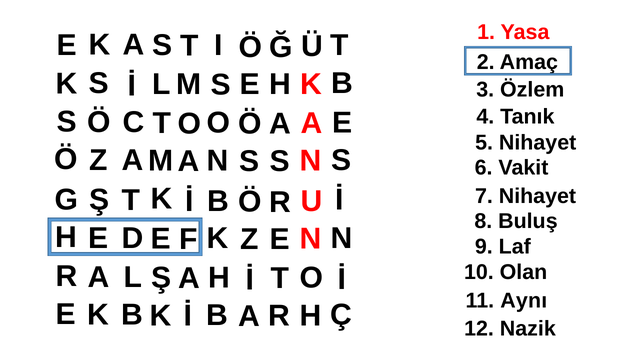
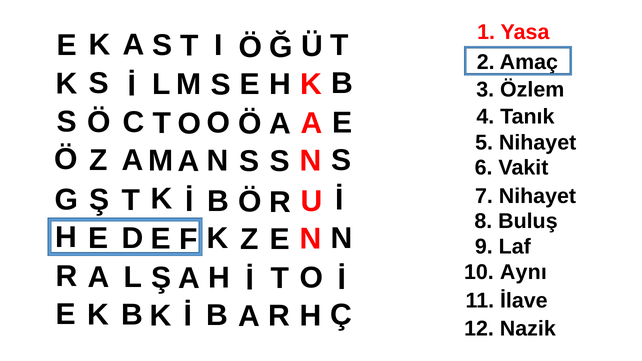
Olan: Olan -> Aynı
Aynı: Aynı -> İlave
